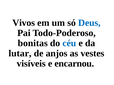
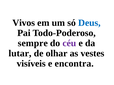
bonitas: bonitas -> sempre
céu colour: blue -> purple
anjos: anjos -> olhar
encarnou: encarnou -> encontra
